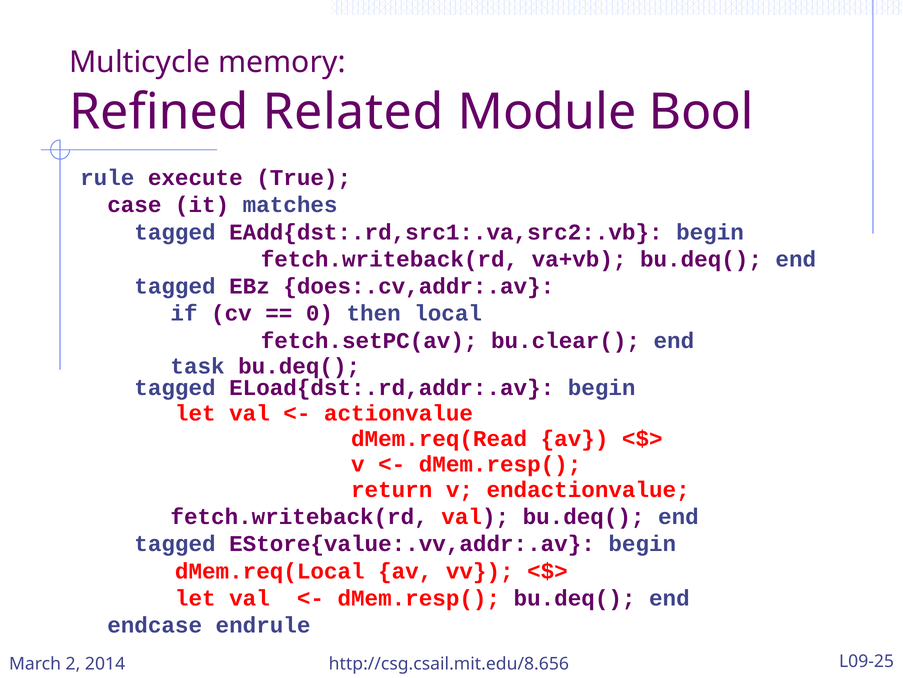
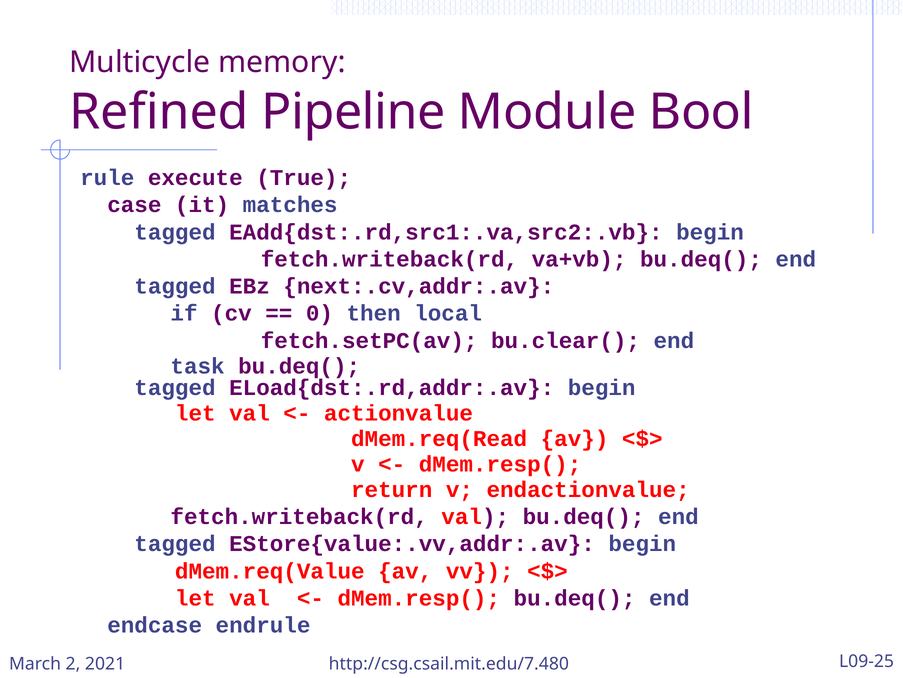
Related: Related -> Pipeline
does:.cv,addr:.av: does:.cv,addr:.av -> next:.cv,addr:.av
dMem.req(Local: dMem.req(Local -> dMem.req(Value
2014: 2014 -> 2021
http://csg.csail.mit.edu/8.656: http://csg.csail.mit.edu/8.656 -> http://csg.csail.mit.edu/7.480
